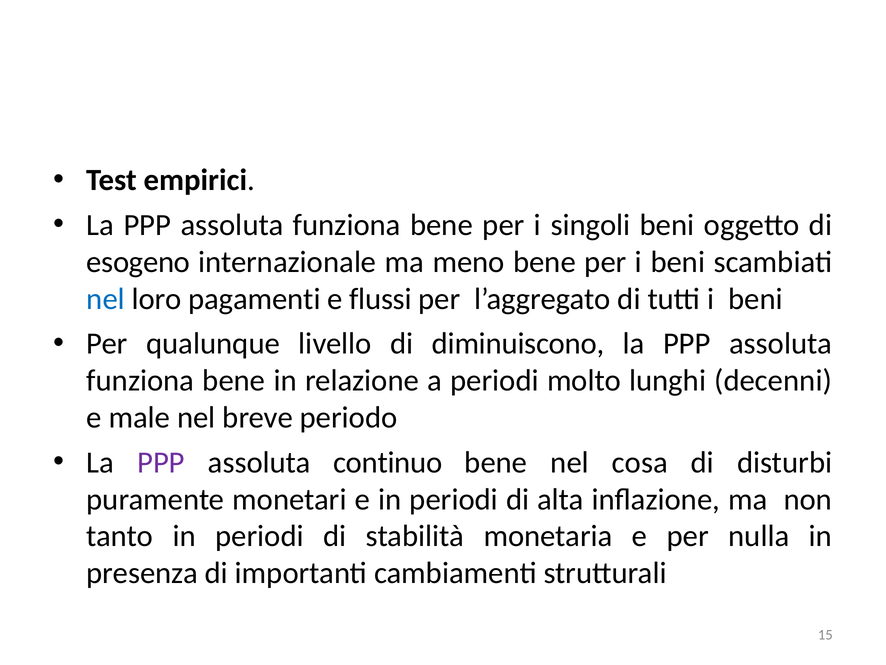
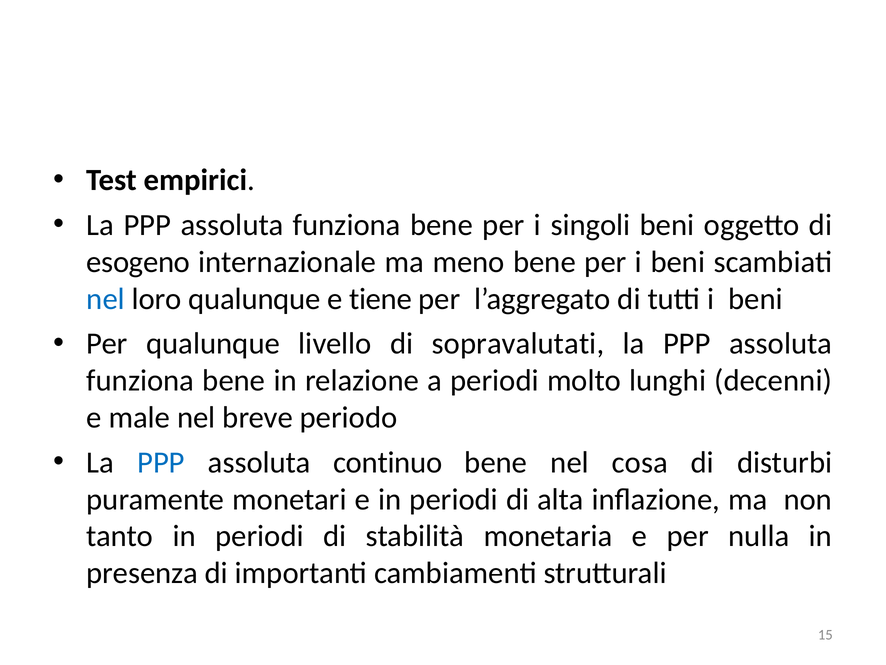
loro pagamenti: pagamenti -> qualunque
flussi: flussi -> tiene
diminuiscono: diminuiscono -> sopravalutati
PPP at (161, 462) colour: purple -> blue
